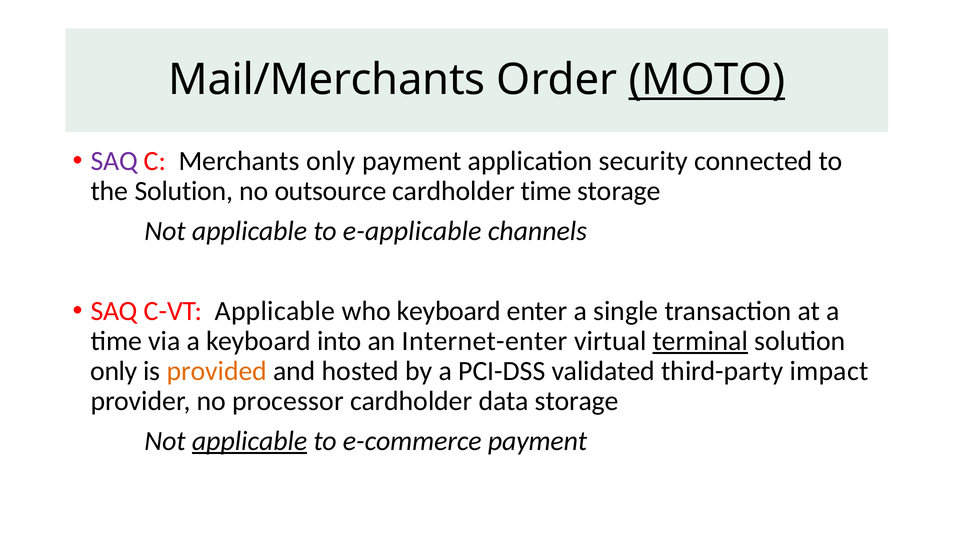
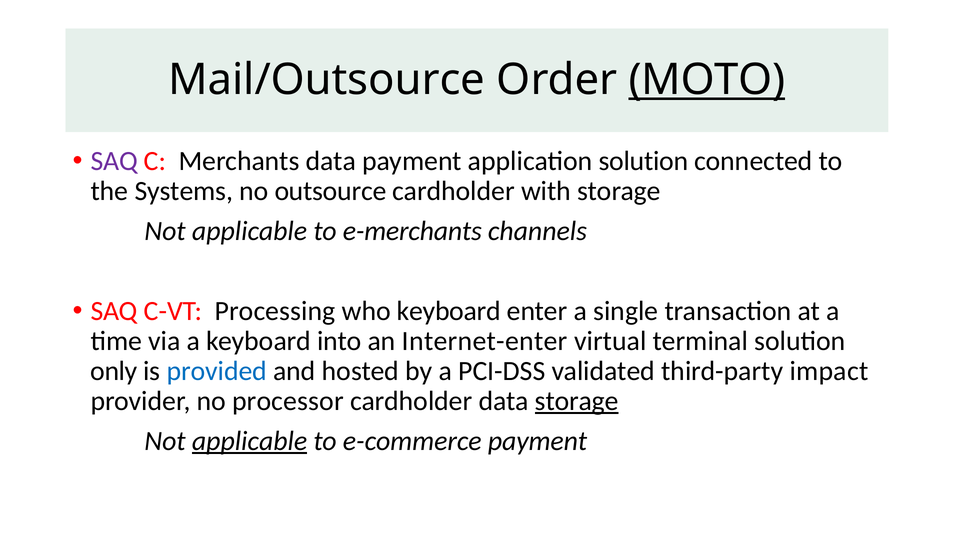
Mail/Merchants: Mail/Merchants -> Mail/Outsource
Merchants only: only -> data
application security: security -> solution
the Solution: Solution -> Systems
cardholder time: time -> with
e-applicable: e-applicable -> e-merchants
C-VT Applicable: Applicable -> Processing
terminal underline: present -> none
provided colour: orange -> blue
storage at (577, 402) underline: none -> present
